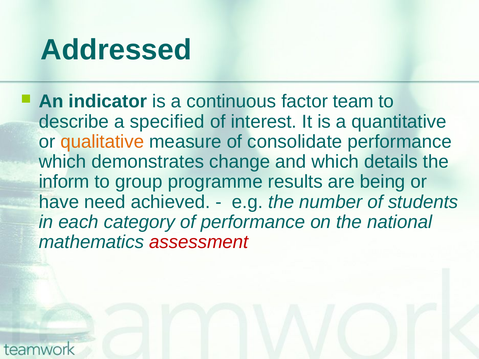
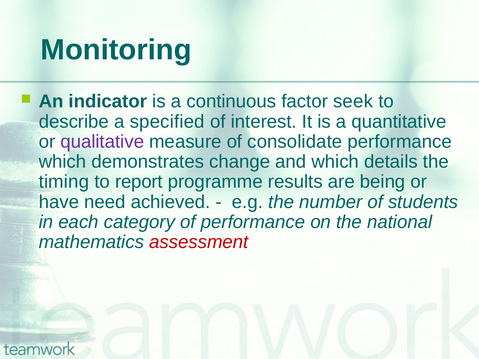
Addressed: Addressed -> Monitoring
team: team -> seek
qualitative colour: orange -> purple
inform: inform -> timing
group: group -> report
